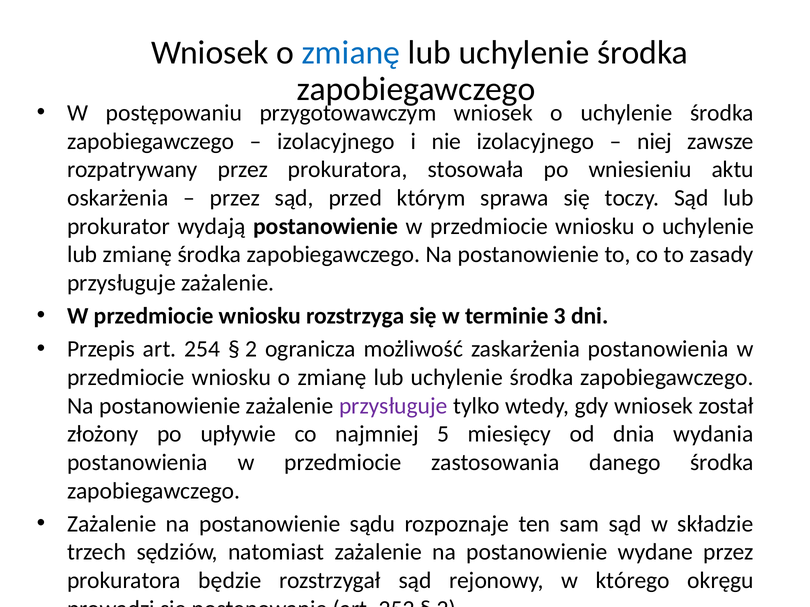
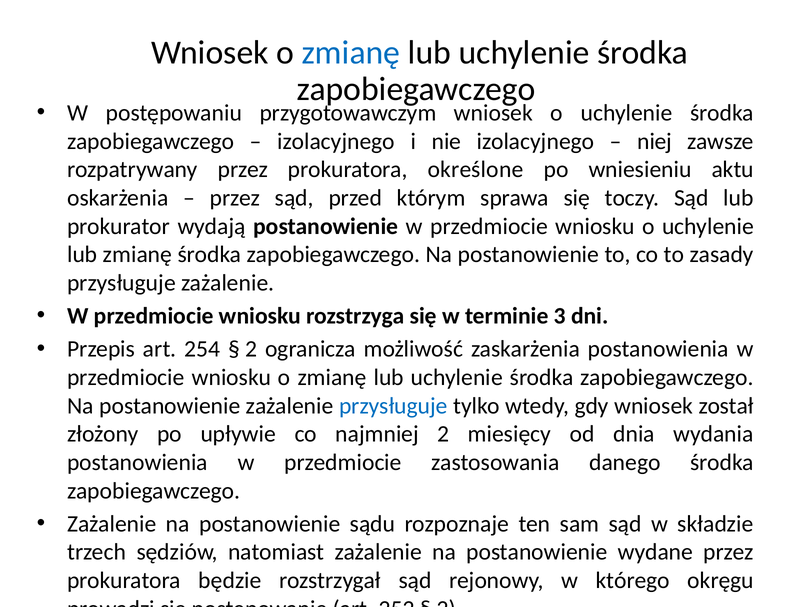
stosowała: stosowała -> określone
przysługuje at (393, 406) colour: purple -> blue
najmniej 5: 5 -> 2
